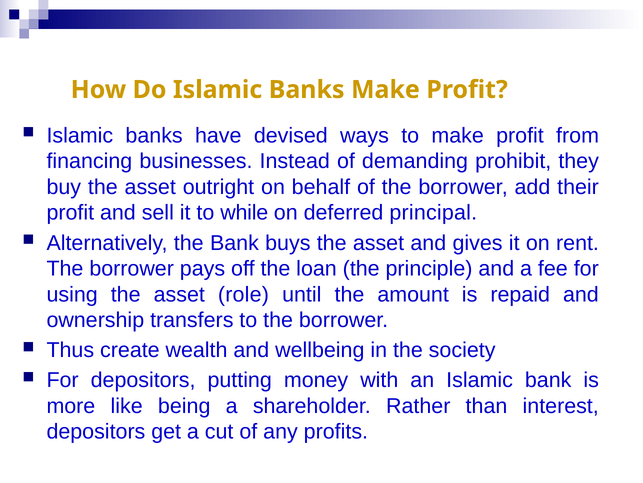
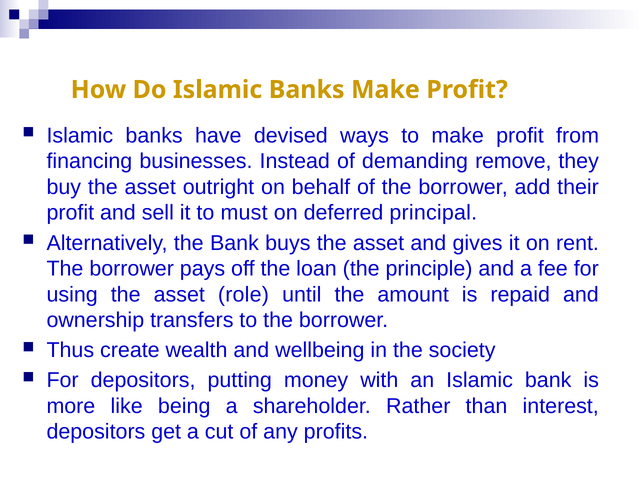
prohibit: prohibit -> remove
while: while -> must
